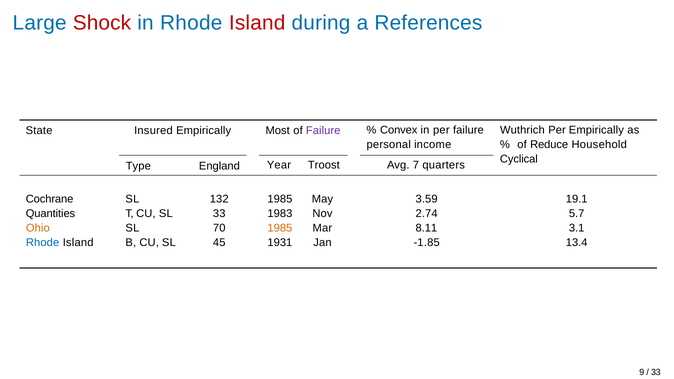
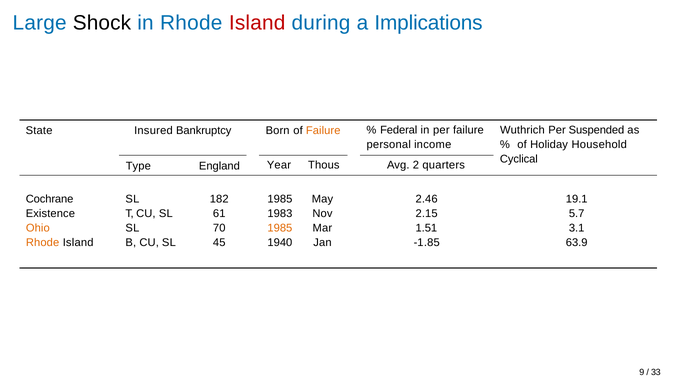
Shock colour: red -> black
References: References -> Implications
Insured Empirically: Empirically -> Bankruptcy
Most: Most -> Born
Failure at (323, 130) colour: purple -> orange
Convex: Convex -> Federal
Per Empirically: Empirically -> Suspended
Reduce: Reduce -> Holiday
Troost: Troost -> Thous
7: 7 -> 2
132: 132 -> 182
3.59: 3.59 -> 2.46
Quantities: Quantities -> Existence
SL 33: 33 -> 61
2.74: 2.74 -> 2.15
8.11: 8.11 -> 1.51
Rhode at (43, 243) colour: blue -> orange
1931: 1931 -> 1940
13.4: 13.4 -> 63.9
